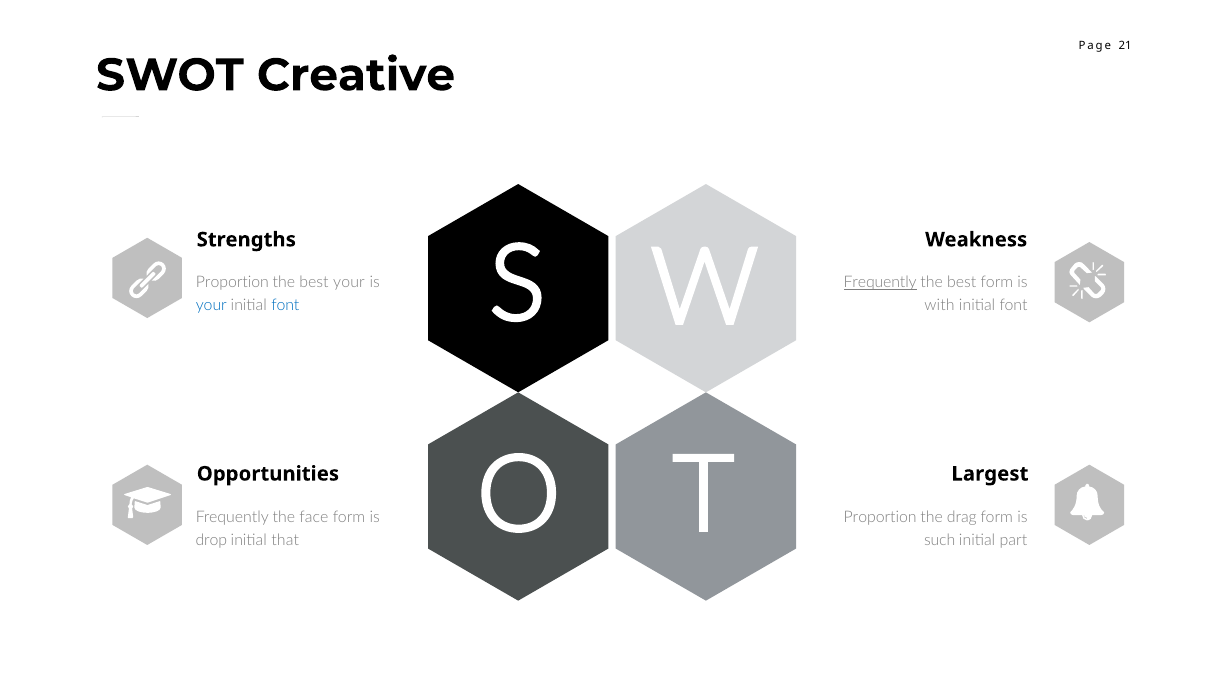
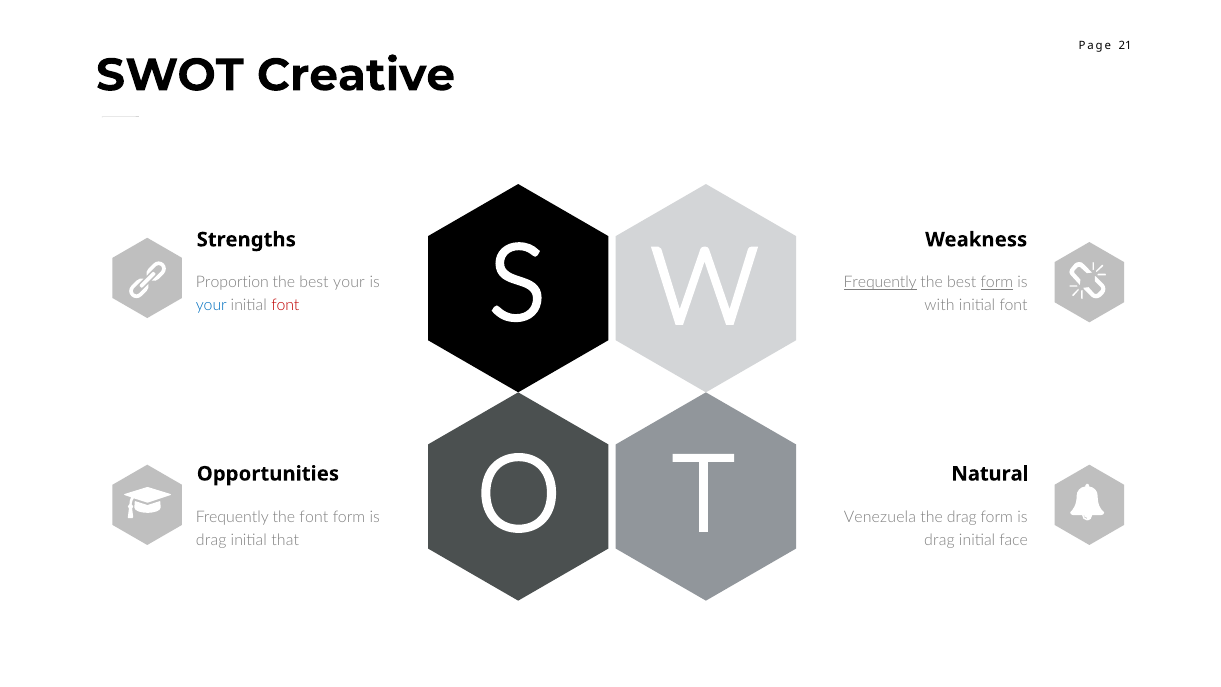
form at (997, 282) underline: none -> present
font at (285, 305) colour: blue -> red
Largest: Largest -> Natural
the face: face -> font
Proportion at (880, 517): Proportion -> Venezuela
drop at (211, 540): drop -> drag
such at (940, 540): such -> drag
part: part -> face
